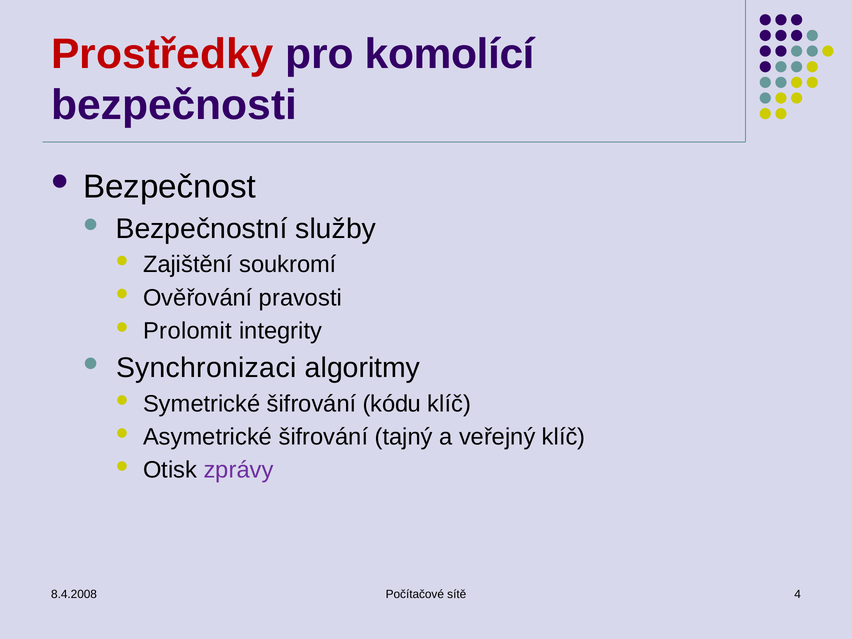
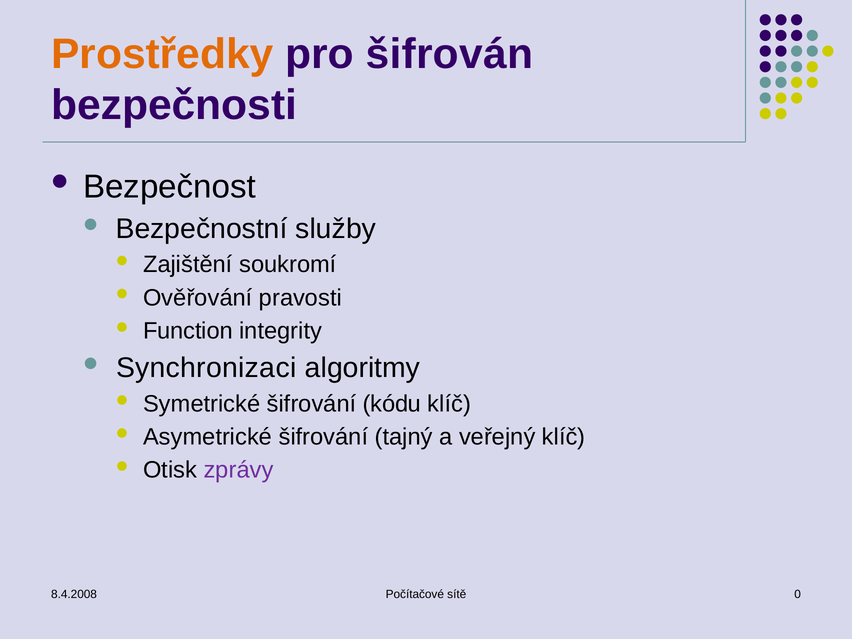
Prostředky colour: red -> orange
komolící: komolící -> šifrován
Prolomit: Prolomit -> Function
4: 4 -> 0
